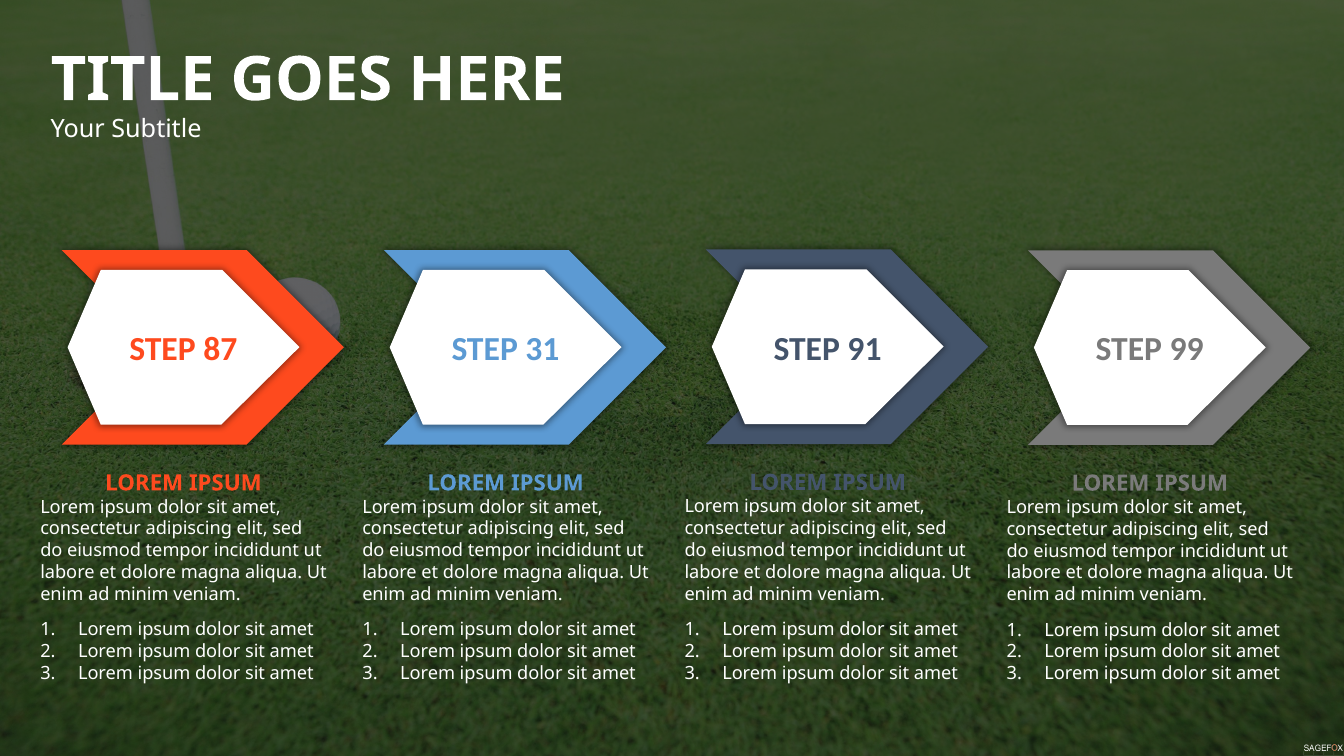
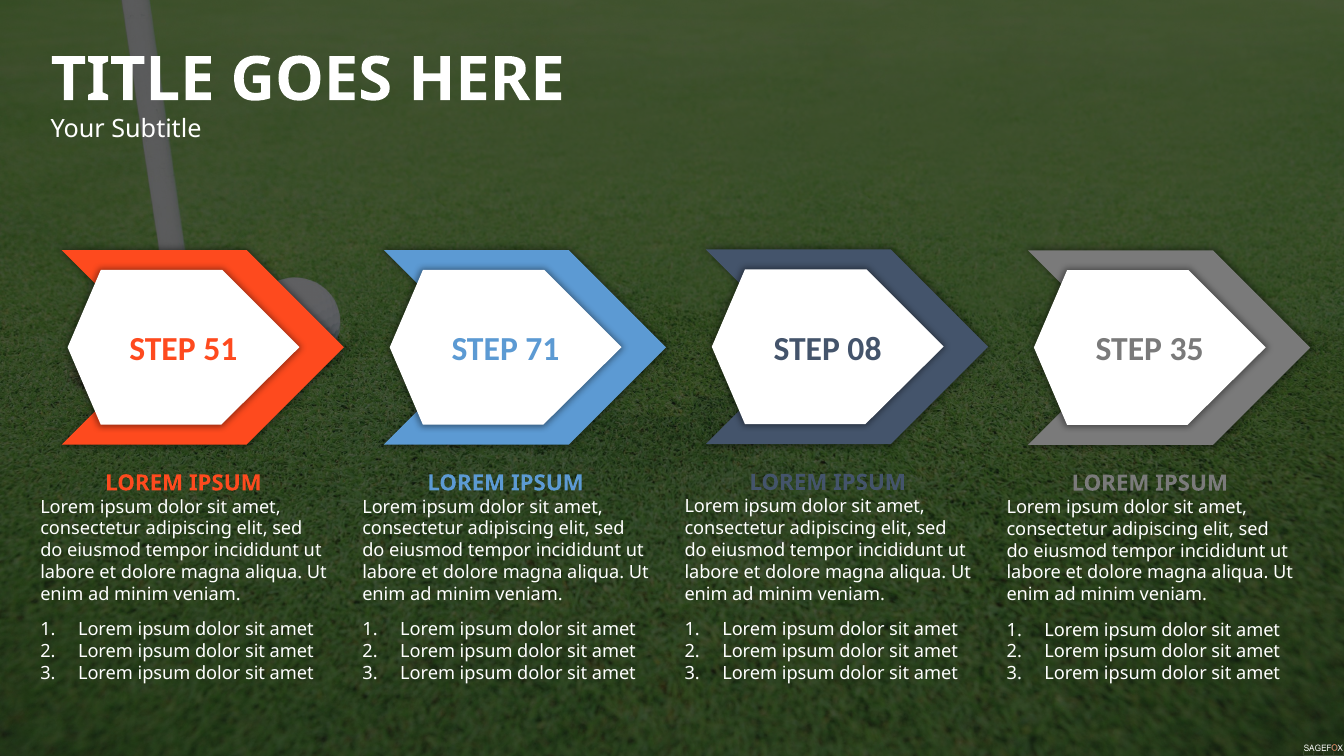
91: 91 -> 08
87: 87 -> 51
31: 31 -> 71
99: 99 -> 35
